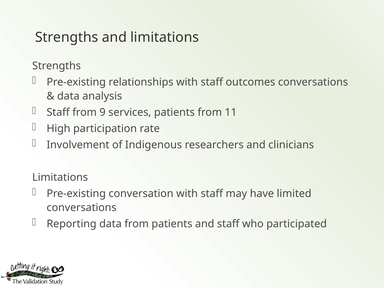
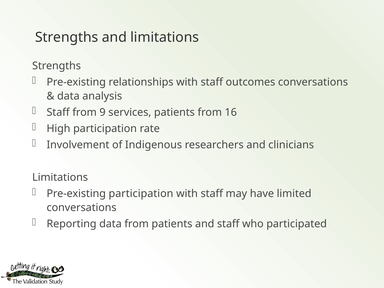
11: 11 -> 16
Pre-existing conversation: conversation -> participation
